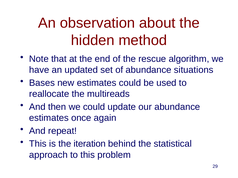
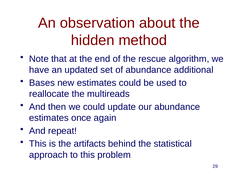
situations: situations -> additional
iteration: iteration -> artifacts
